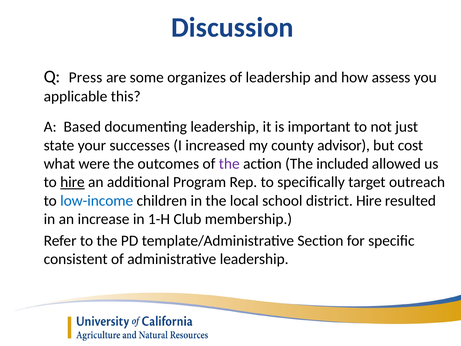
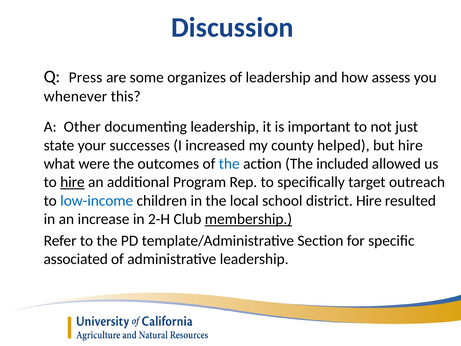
applicable: applicable -> whenever
Based: Based -> Other
advisor: advisor -> helped
but cost: cost -> hire
the at (229, 164) colour: purple -> blue
1-H: 1-H -> 2-H
membership underline: none -> present
consistent: consistent -> associated
